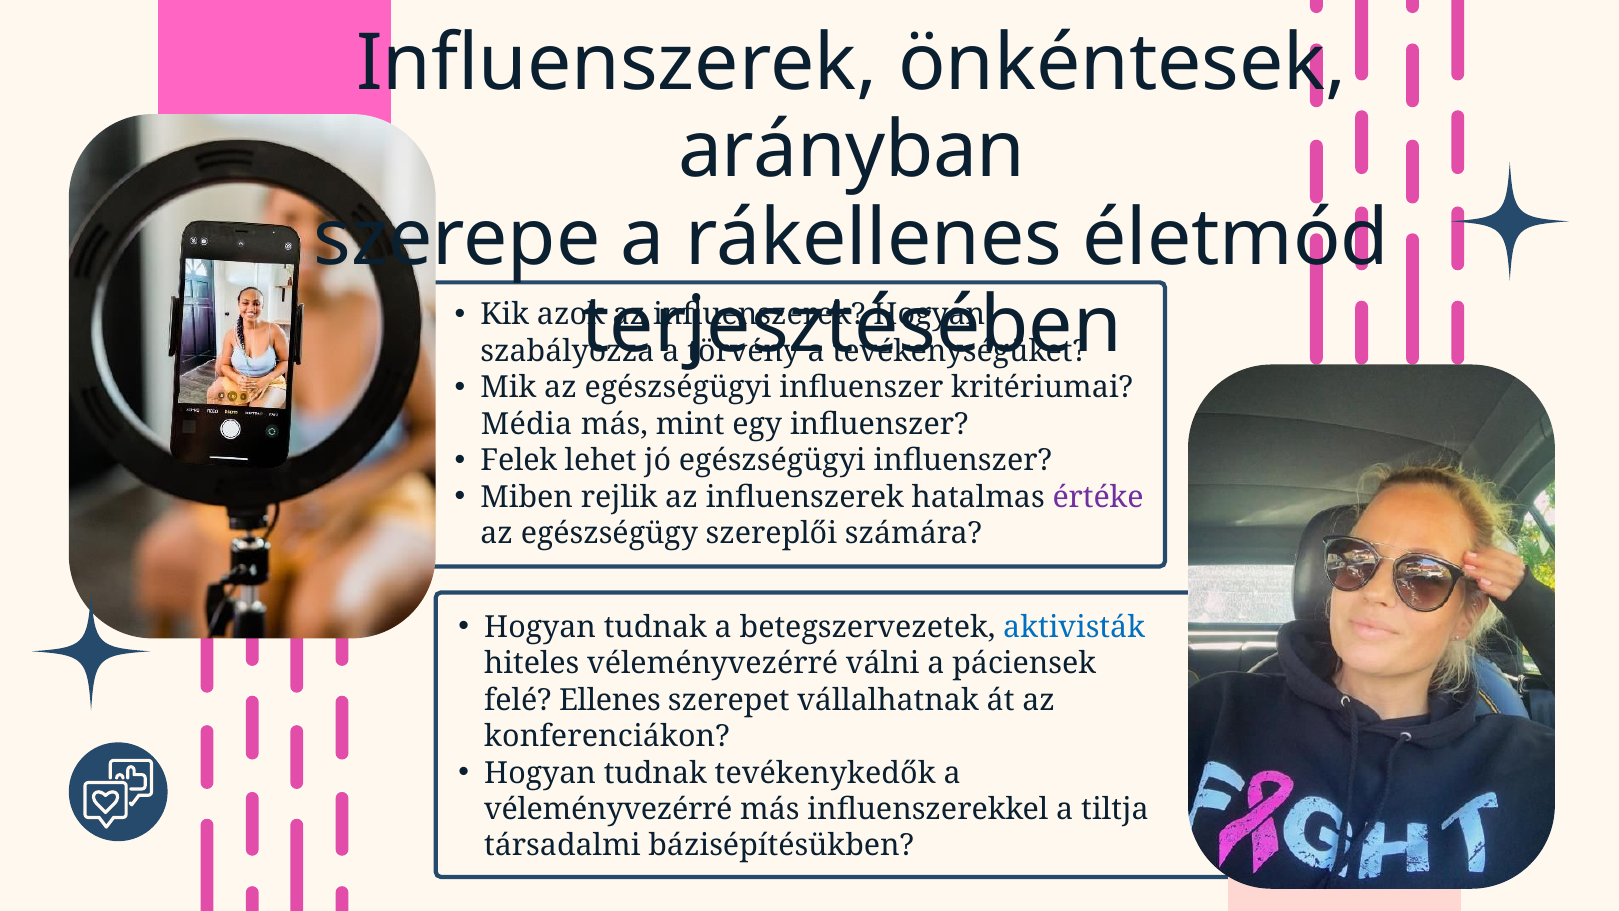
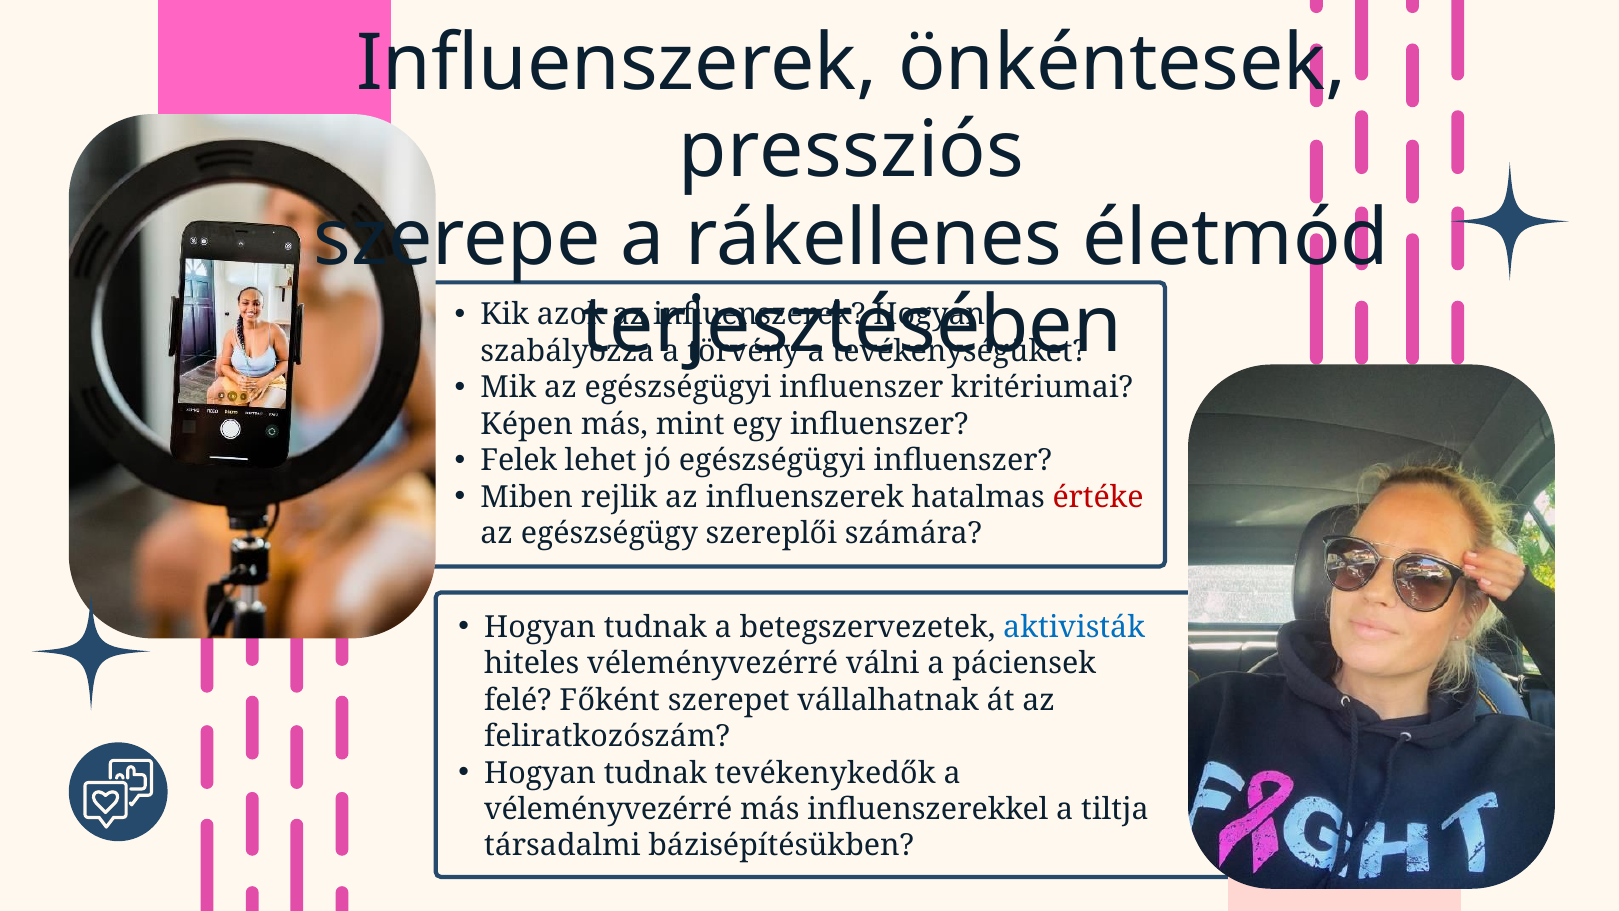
arányban: arányban -> pressziós
Média: Média -> Képen
értéke colour: purple -> red
Ellenes: Ellenes -> Főként
konferenciákon: konferenciákon -> feliratkozószám
